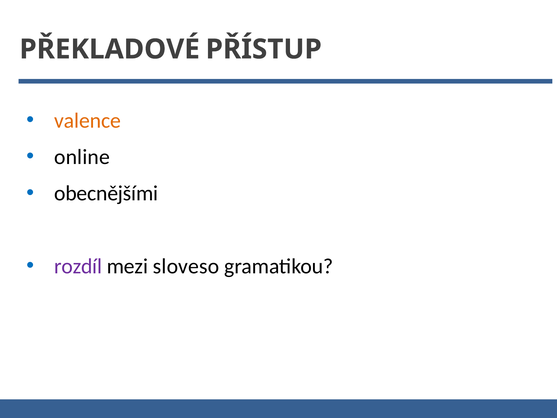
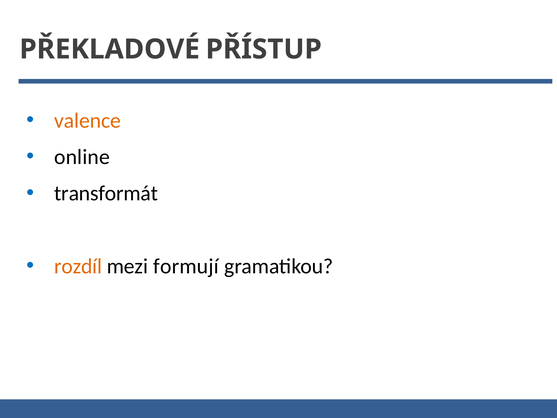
obecnějšími: obecnějšími -> transformát
rozdíl colour: purple -> orange
sloveso: sloveso -> formují
